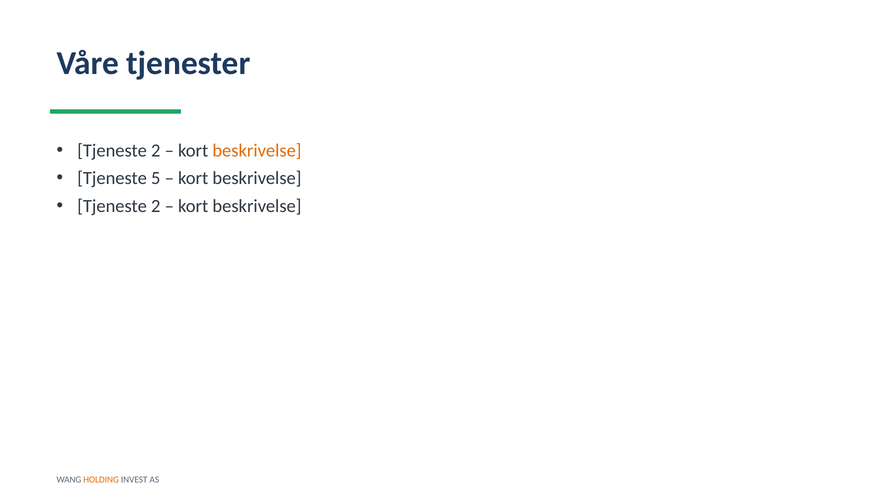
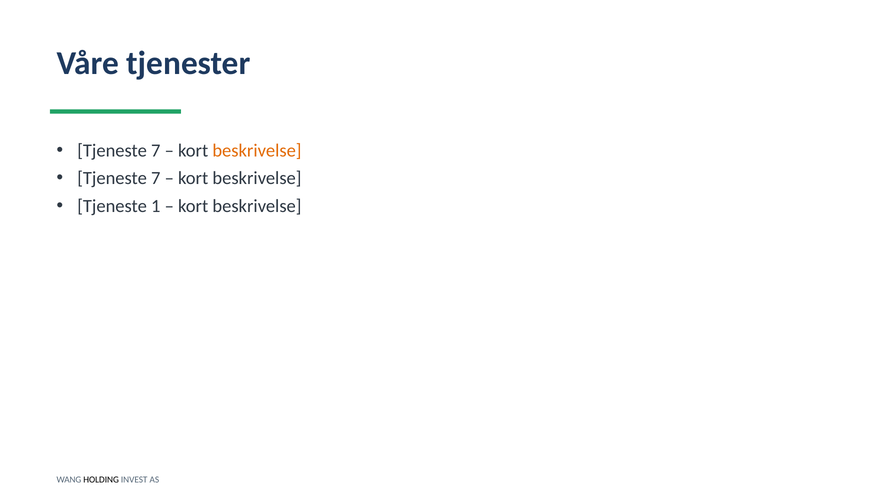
2 at (156, 150): 2 -> 7
5 at (156, 178): 5 -> 7
2 at (156, 206): 2 -> 1
HOLDING colour: orange -> black
